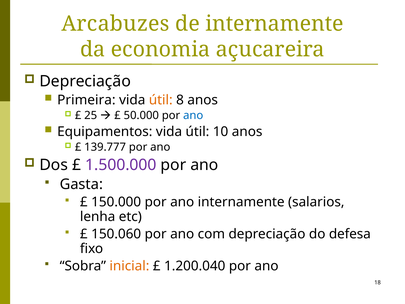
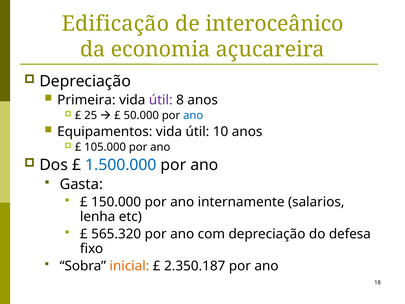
Arcabuzes: Arcabuzes -> Edificação
de internamente: internamente -> interoceânico
útil at (161, 100) colour: orange -> purple
139.777: 139.777 -> 105.000
1.500.000 colour: purple -> blue
150.060: 150.060 -> 565.320
1.200.040: 1.200.040 -> 2.350.187
